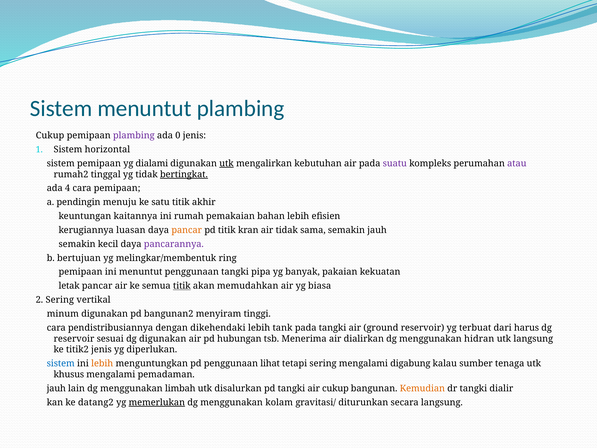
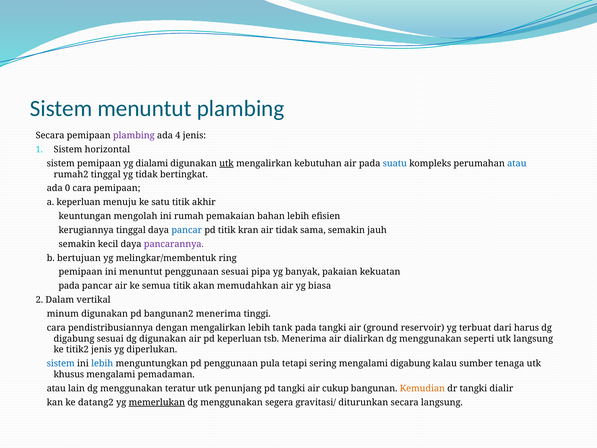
Cukup at (50, 135): Cukup -> Secara
0: 0 -> 4
suatu colour: purple -> blue
atau at (517, 163) colour: purple -> blue
bertingkat underline: present -> none
4: 4 -> 0
a pendingin: pendingin -> keperluan
kaitannya: kaitannya -> mengolah
kerugiannya luasan: luasan -> tinggal
pancar at (187, 230) colour: orange -> blue
penggunaan tangki: tangki -> sesuai
letak at (69, 286): letak -> pada
titik at (182, 286) underline: present -> none
2 Sering: Sering -> Dalam
bangunan2 menyiram: menyiram -> menerima
dengan dikehendaki: dikehendaki -> mengalirkan
reservoir at (74, 339): reservoir -> digabung
pd hubungan: hubungan -> keperluan
hidran: hidran -> seperti
lebih at (102, 363) colour: orange -> blue
lihat: lihat -> pula
jauh at (56, 388): jauh -> atau
limbah: limbah -> teratur
disalurkan: disalurkan -> penunjang
kolam: kolam -> segera
